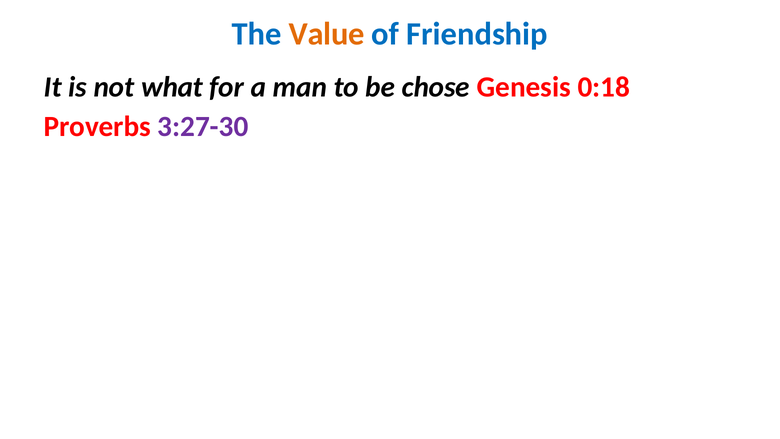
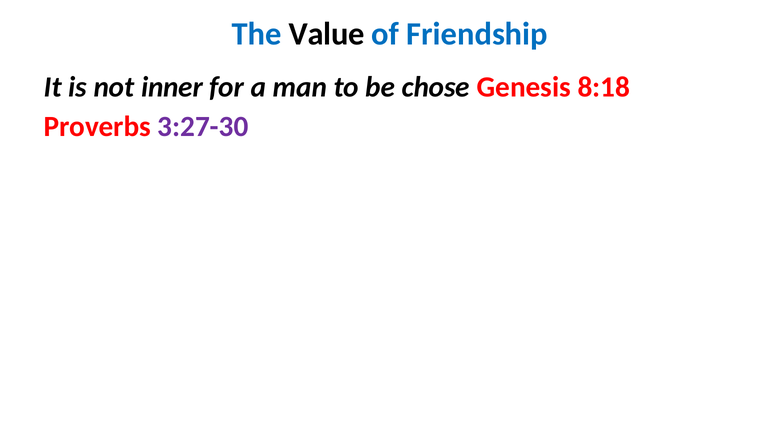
Value colour: orange -> black
what: what -> inner
0:18: 0:18 -> 8:18
